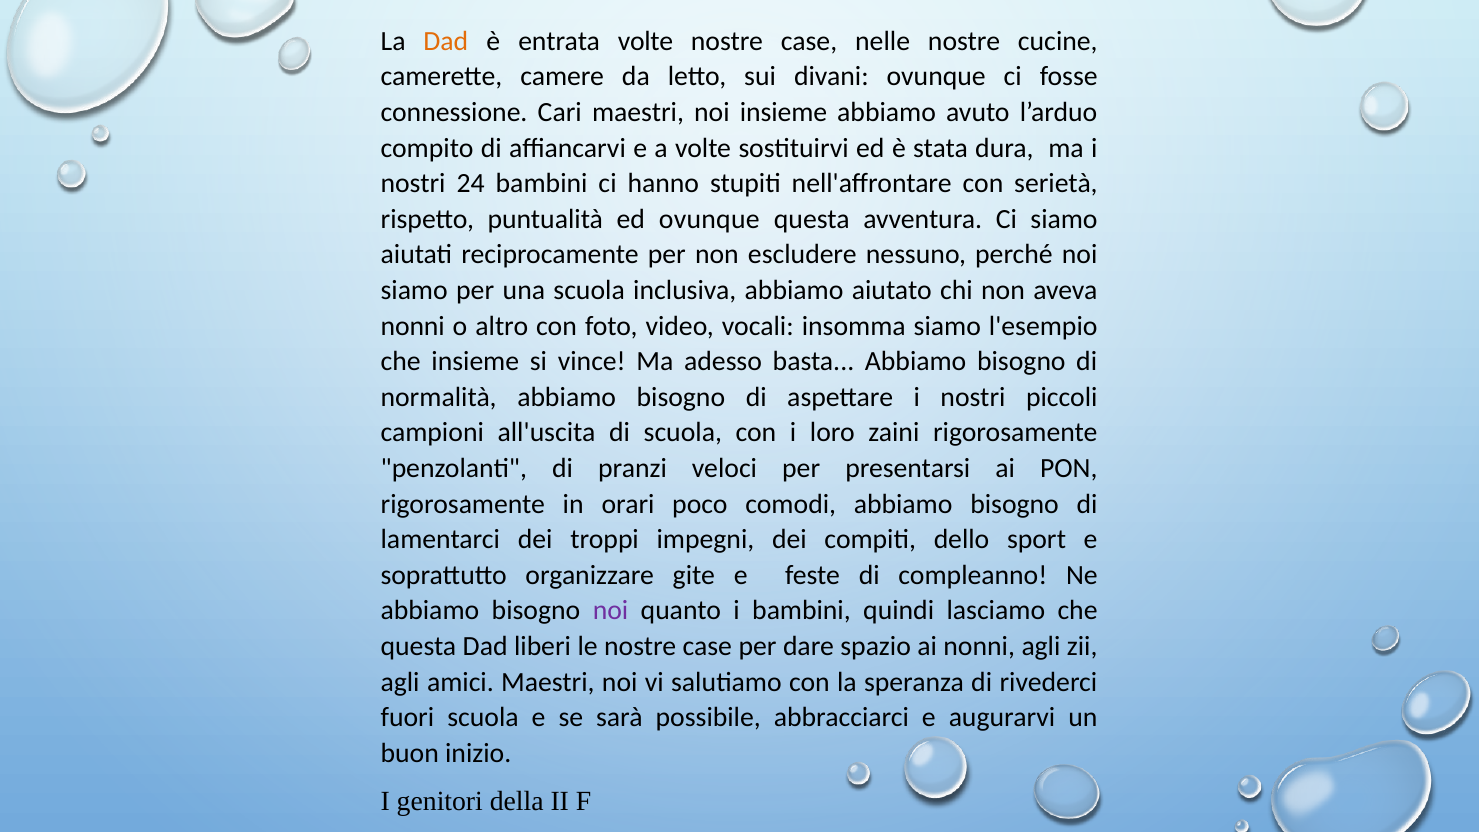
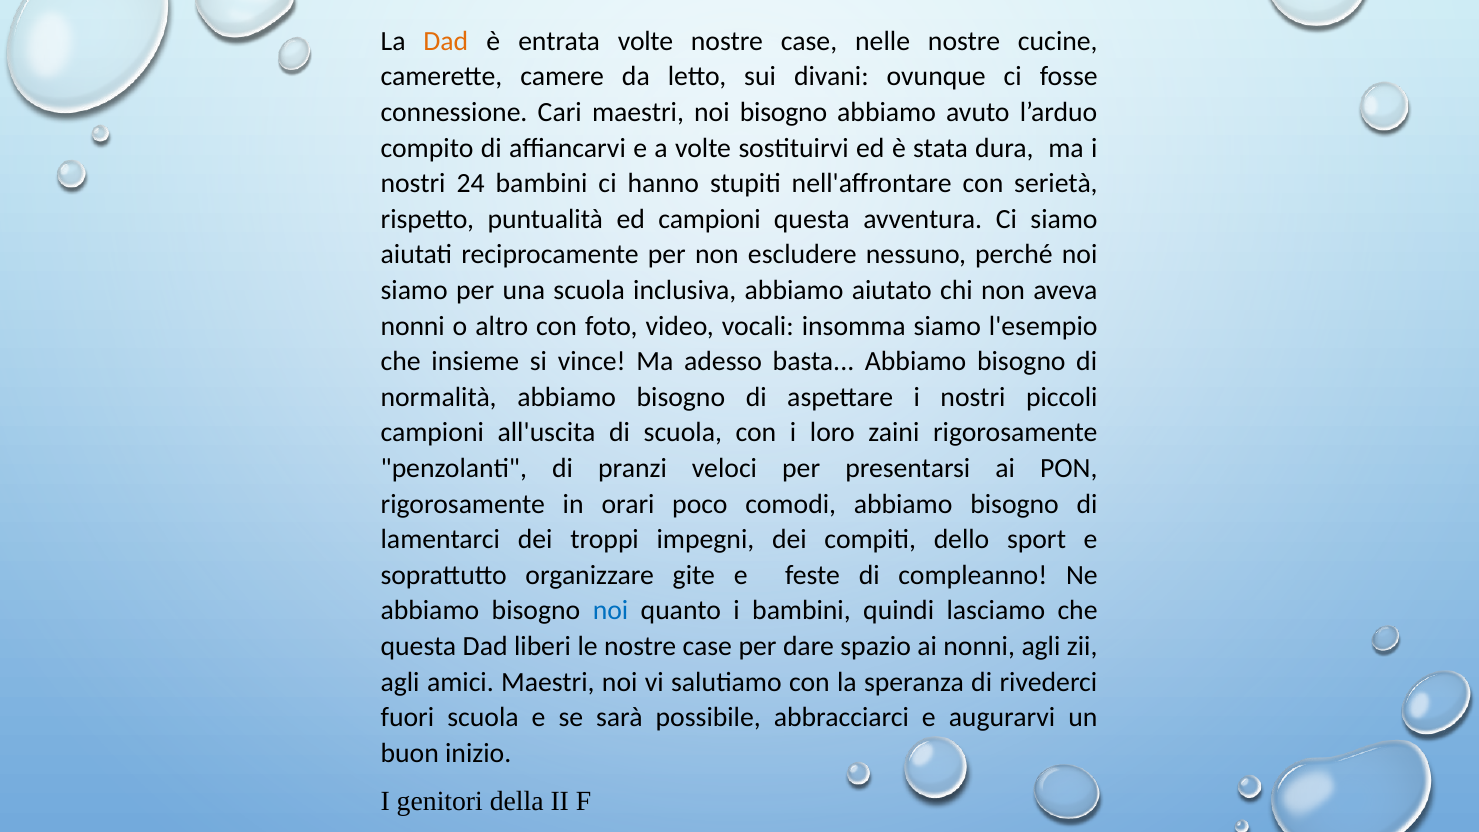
noi insieme: insieme -> bisogno
ed ovunque: ovunque -> campioni
noi at (611, 611) colour: purple -> blue
